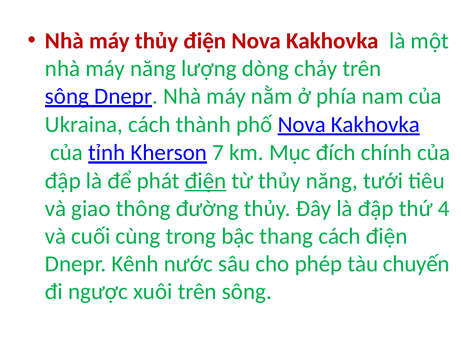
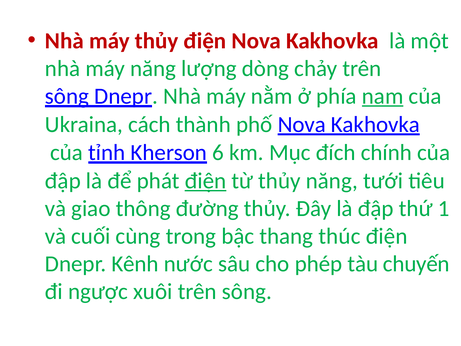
nam underline: none -> present
7: 7 -> 6
4: 4 -> 1
thang cách: cách -> thúc
